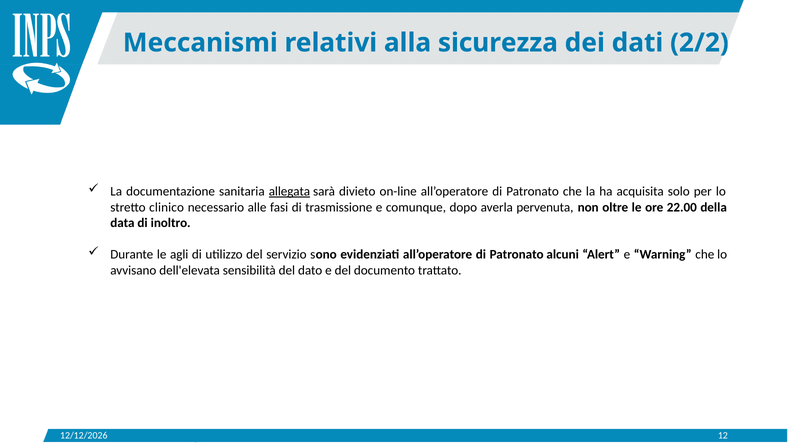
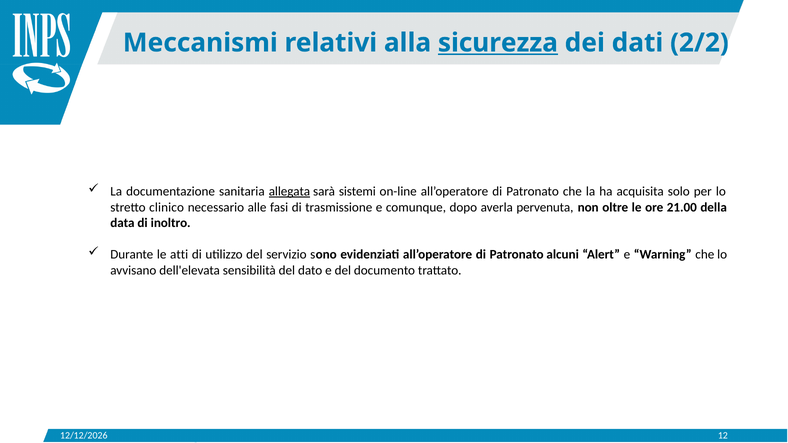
sicurezza underline: none -> present
divieto: divieto -> sistemi
22.00: 22.00 -> 21.00
agli: agli -> atti
